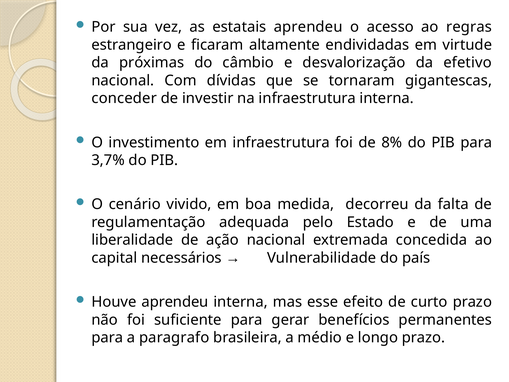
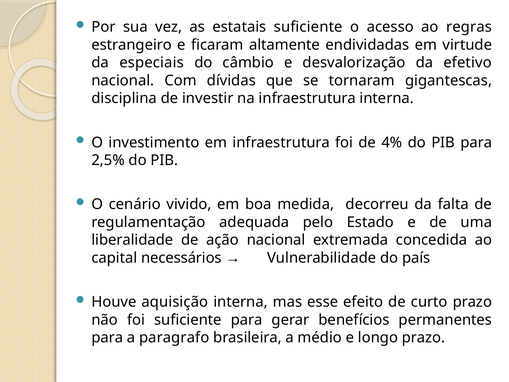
estatais aprendeu: aprendeu -> suficiente
próximas: próximas -> especiais
conceder: conceder -> disciplina
8%: 8% -> 4%
3,7%: 3,7% -> 2,5%
Houve aprendeu: aprendeu -> aquisição
